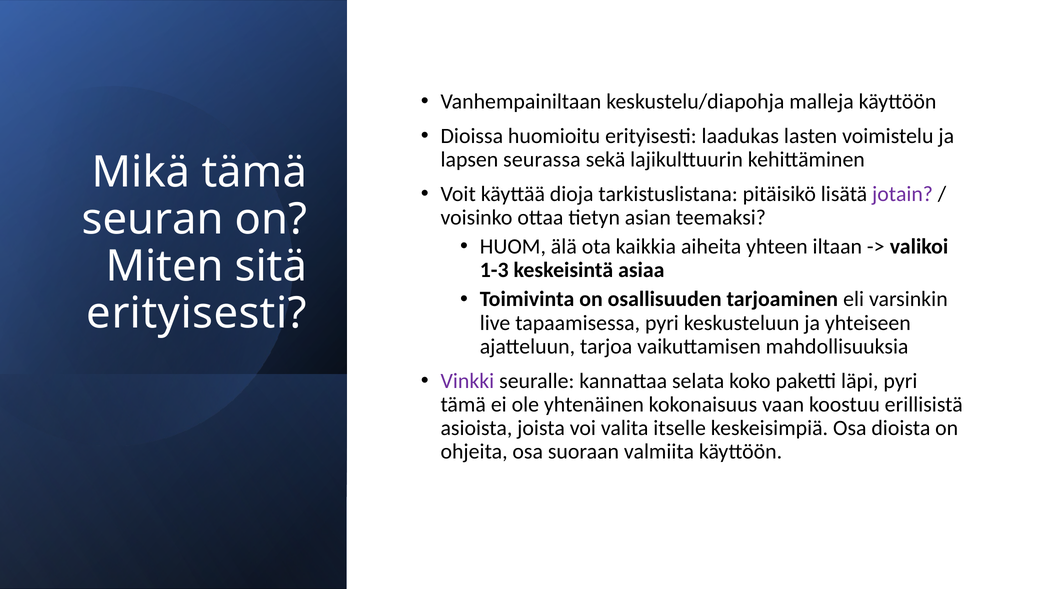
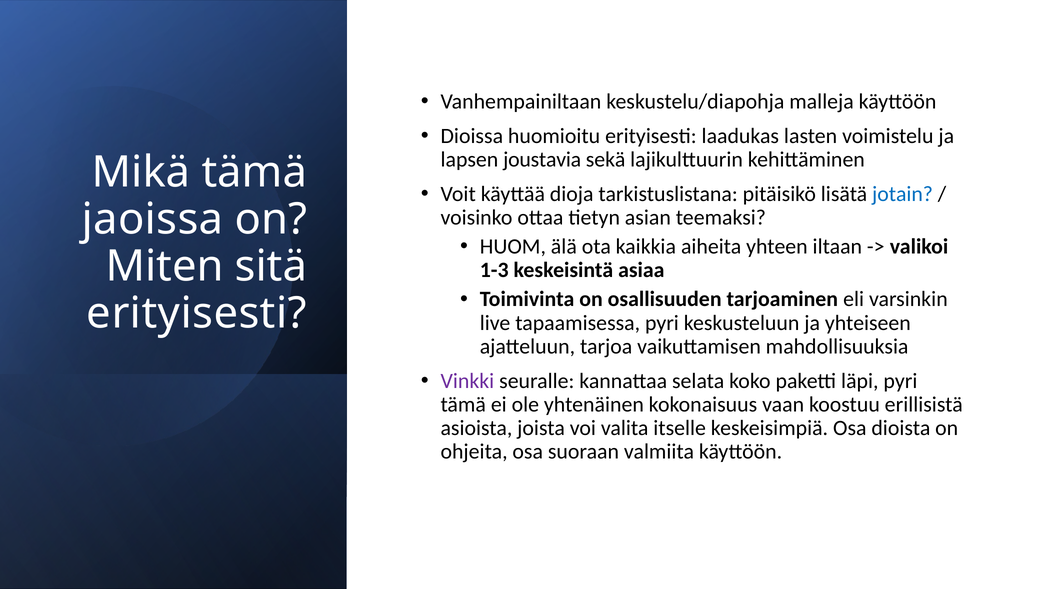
seurassa: seurassa -> joustavia
jotain colour: purple -> blue
seuran: seuran -> jaoissa
